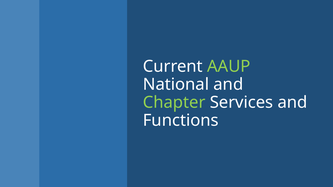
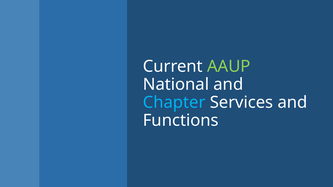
Chapter colour: light green -> light blue
